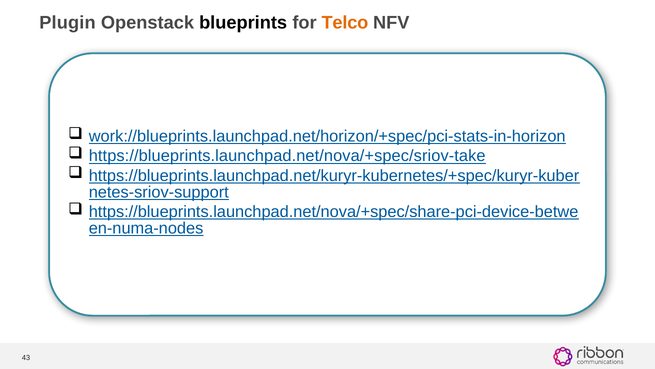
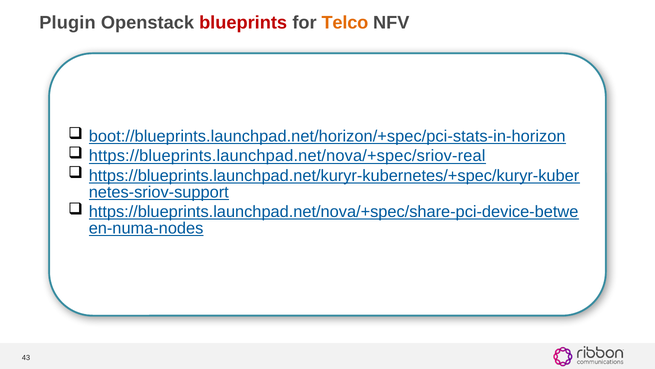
blueprints colour: black -> red
work://blueprints.launchpad.net/horizon/+spec/pci-stats-in-horizon: work://blueprints.launchpad.net/horizon/+spec/pci-stats-in-horizon -> boot://blueprints.launchpad.net/horizon/+spec/pci-stats-in-horizon
https://blueprints.launchpad.net/nova/+spec/sriov-take: https://blueprints.launchpad.net/nova/+spec/sriov-take -> https://blueprints.launchpad.net/nova/+spec/sriov-real
